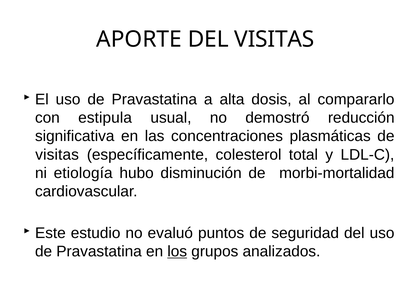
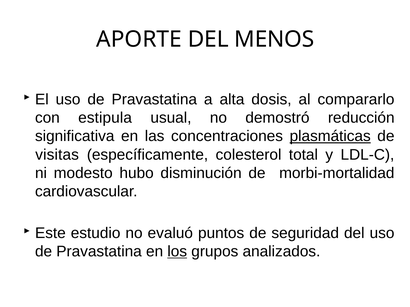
DEL VISITAS: VISITAS -> MENOS
plasmáticas underline: none -> present
etiología: etiología -> modesto
